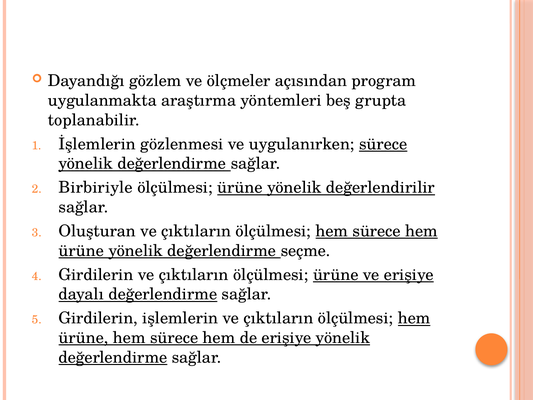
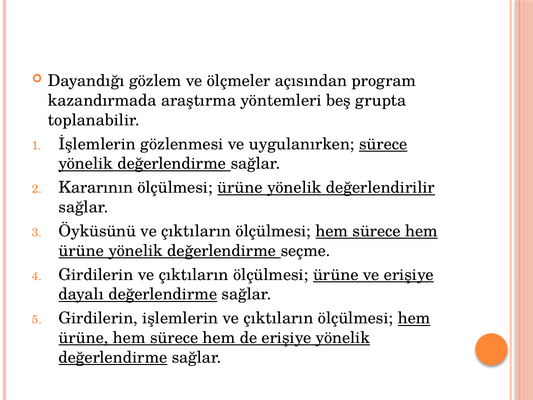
uygulanmakta: uygulanmakta -> kazandırmada
Birbiriyle: Birbiriyle -> Kararının
Oluşturan: Oluşturan -> Öyküsünü
